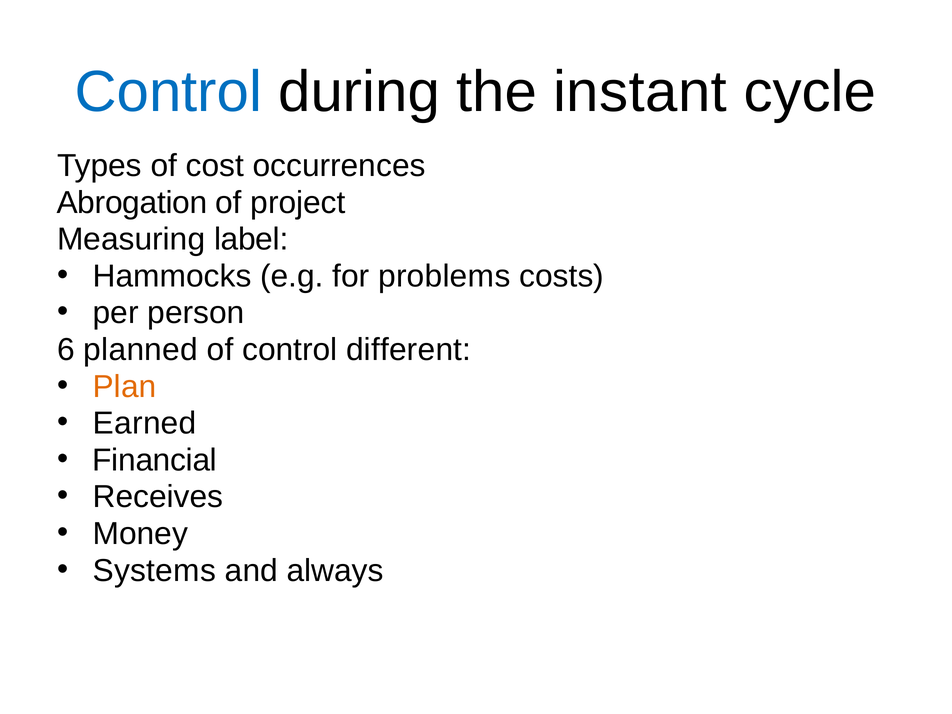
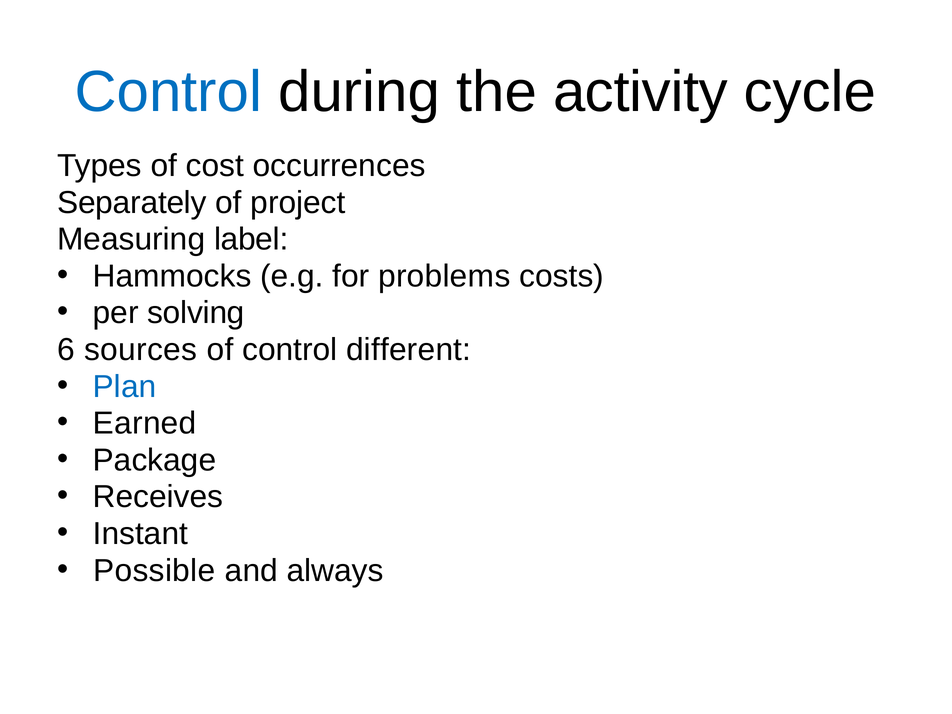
instant: instant -> activity
Abrogation: Abrogation -> Separately
person: person -> solving
planned: planned -> sources
Plan colour: orange -> blue
Financial: Financial -> Package
Money: Money -> Instant
Systems: Systems -> Possible
